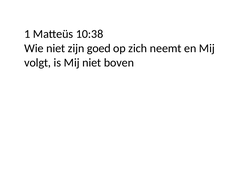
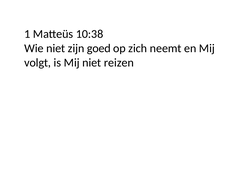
boven: boven -> reizen
